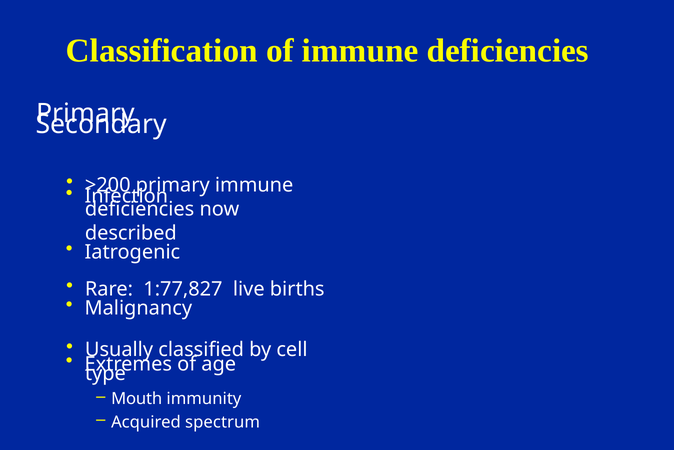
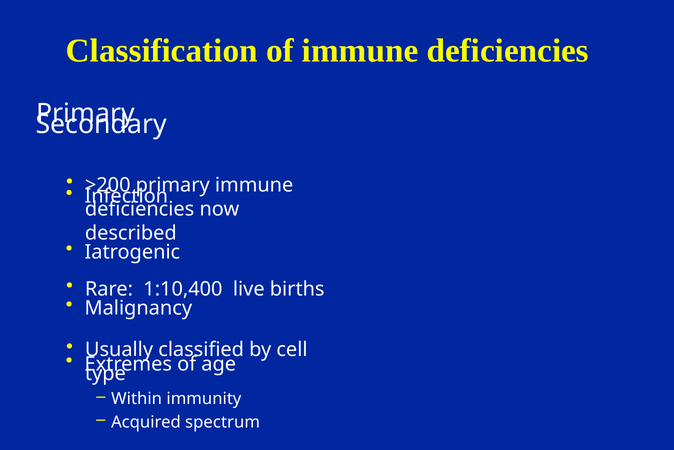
1:77,827: 1:77,827 -> 1:10,400
Mouth: Mouth -> Within
